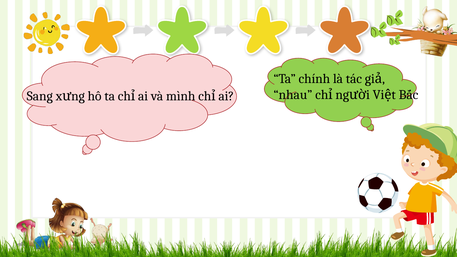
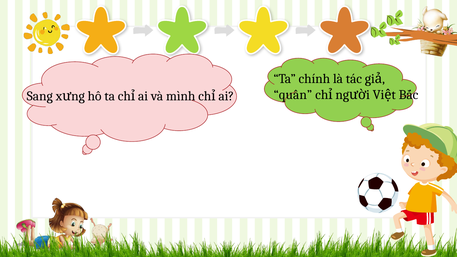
nhau: nhau -> quân
